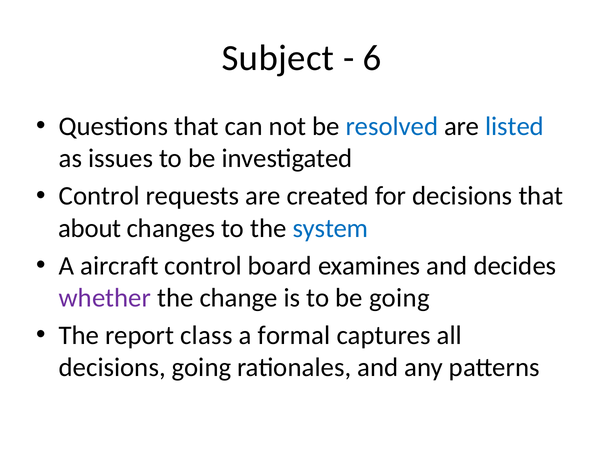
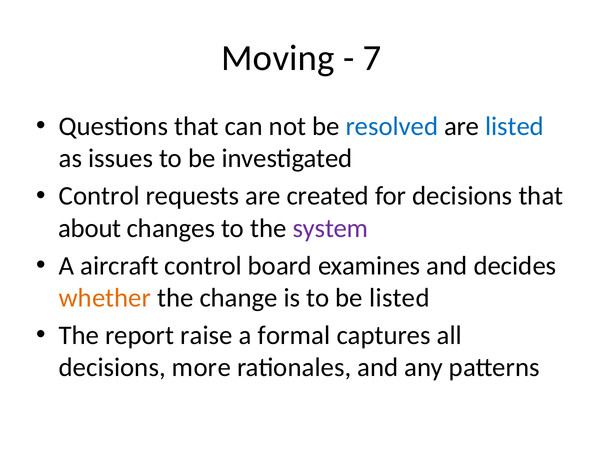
Subject: Subject -> Moving
6: 6 -> 7
system colour: blue -> purple
whether colour: purple -> orange
be going: going -> listed
class: class -> raise
decisions going: going -> more
